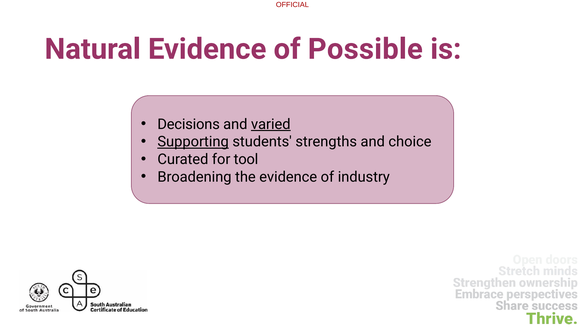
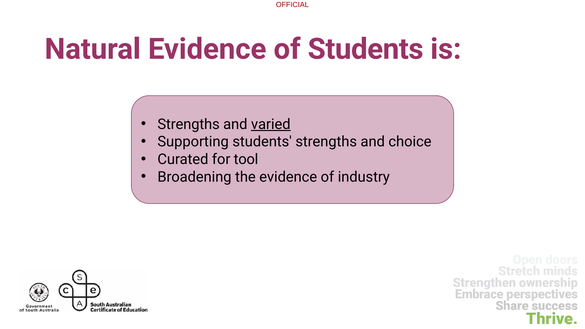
of Possible: Possible -> Students
Decisions at (189, 124): Decisions -> Strengths
Supporting underline: present -> none
